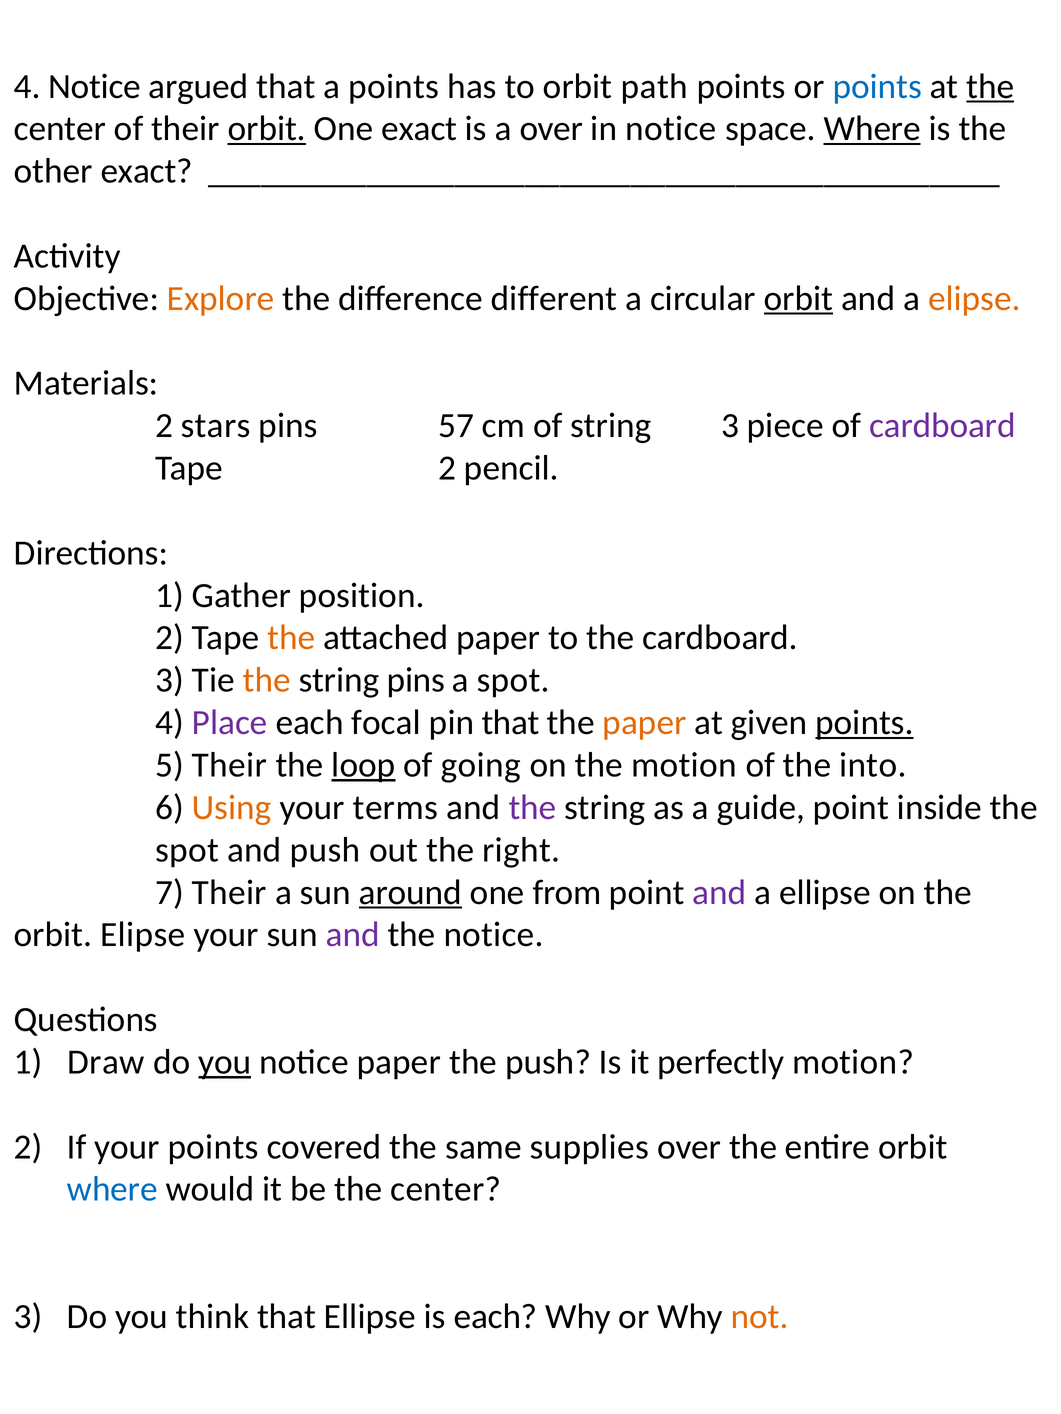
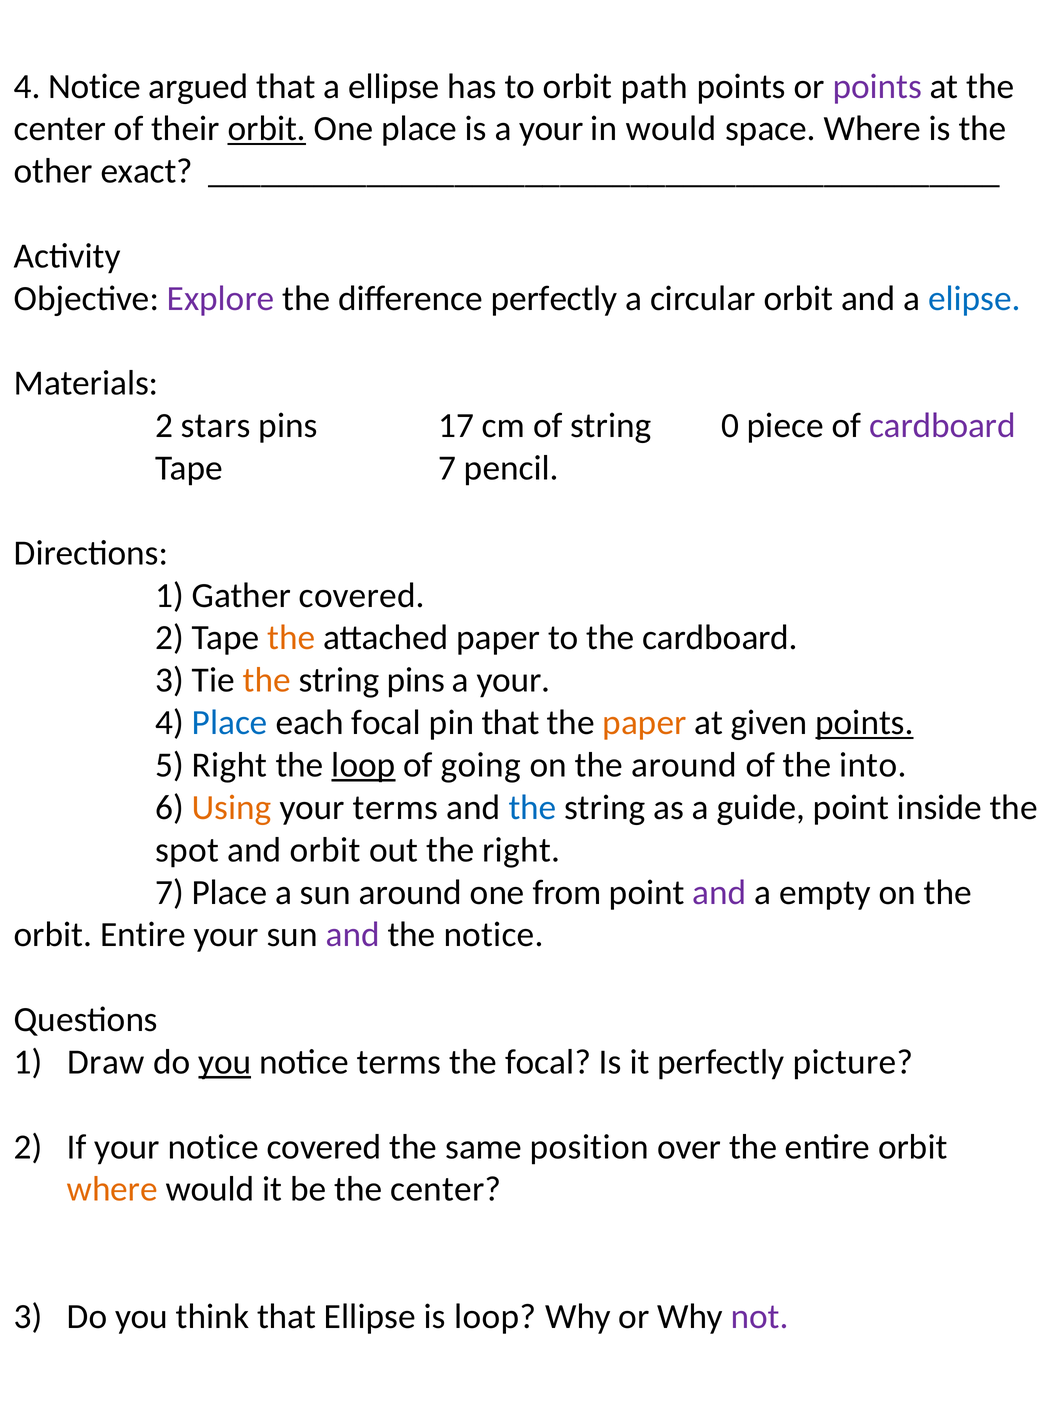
a points: points -> ellipse
points at (877, 86) colour: blue -> purple
the at (990, 86) underline: present -> none
One exact: exact -> place
is a over: over -> your
in notice: notice -> would
Where at (872, 129) underline: present -> none
Explore colour: orange -> purple
difference different: different -> perfectly
orbit at (798, 299) underline: present -> none
elipse at (974, 299) colour: orange -> blue
57: 57 -> 17
string 3: 3 -> 0
Tape 2: 2 -> 7
Gather position: position -> covered
spot at (513, 681): spot -> your
Place at (230, 723) colour: purple -> blue
5 Their: Their -> Right
the motion: motion -> around
the at (532, 808) colour: purple -> blue
and push: push -> orbit
7 Their: Their -> Place
around at (410, 893) underline: present -> none
a ellipse: ellipse -> empty
orbit Elipse: Elipse -> Entire
notice paper: paper -> terms
the push: push -> focal
perfectly motion: motion -> picture
your points: points -> notice
supplies: supplies -> position
where at (112, 1190) colour: blue -> orange
is each: each -> loop
not colour: orange -> purple
